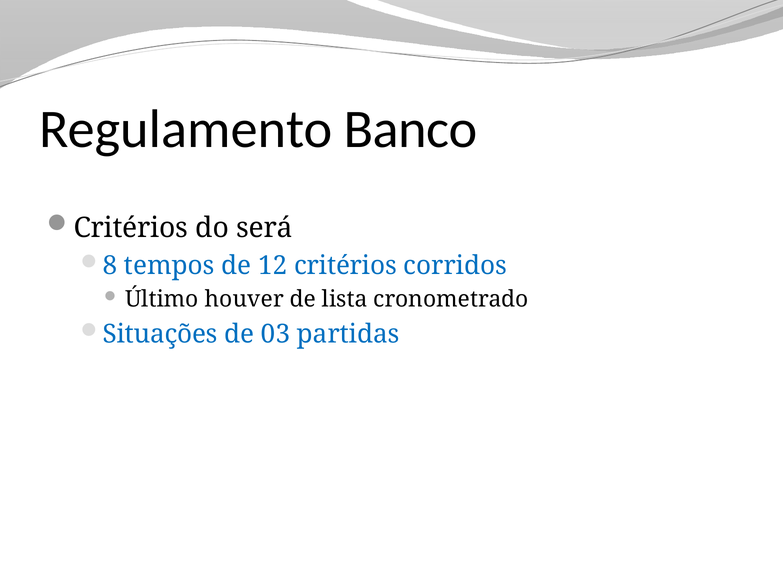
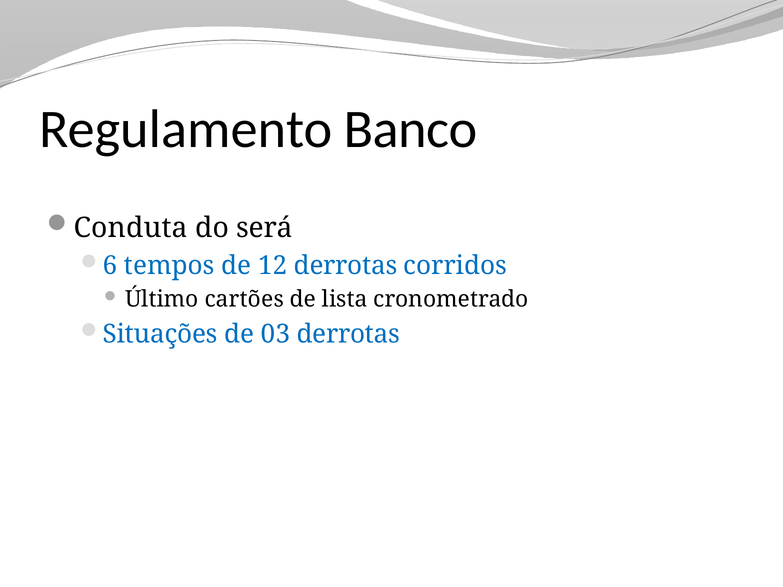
Critérios at (131, 228): Critérios -> Conduta
8: 8 -> 6
12 critérios: critérios -> derrotas
houver: houver -> cartões
03 partidas: partidas -> derrotas
